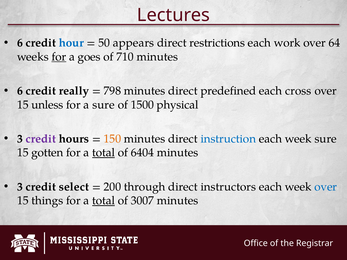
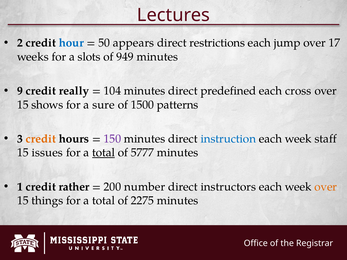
6 at (20, 43): 6 -> 2
work: work -> jump
64: 64 -> 17
for at (59, 57) underline: present -> none
goes: goes -> slots
710: 710 -> 949
6 at (20, 91): 6 -> 9
798: 798 -> 104
unless: unless -> shows
physical: physical -> patterns
credit at (41, 139) colour: purple -> orange
150 colour: orange -> purple
week sure: sure -> staff
gotten: gotten -> issues
6404: 6404 -> 5777
3 at (20, 187): 3 -> 1
select: select -> rather
through: through -> number
over at (326, 187) colour: blue -> orange
total at (104, 201) underline: present -> none
3007: 3007 -> 2275
